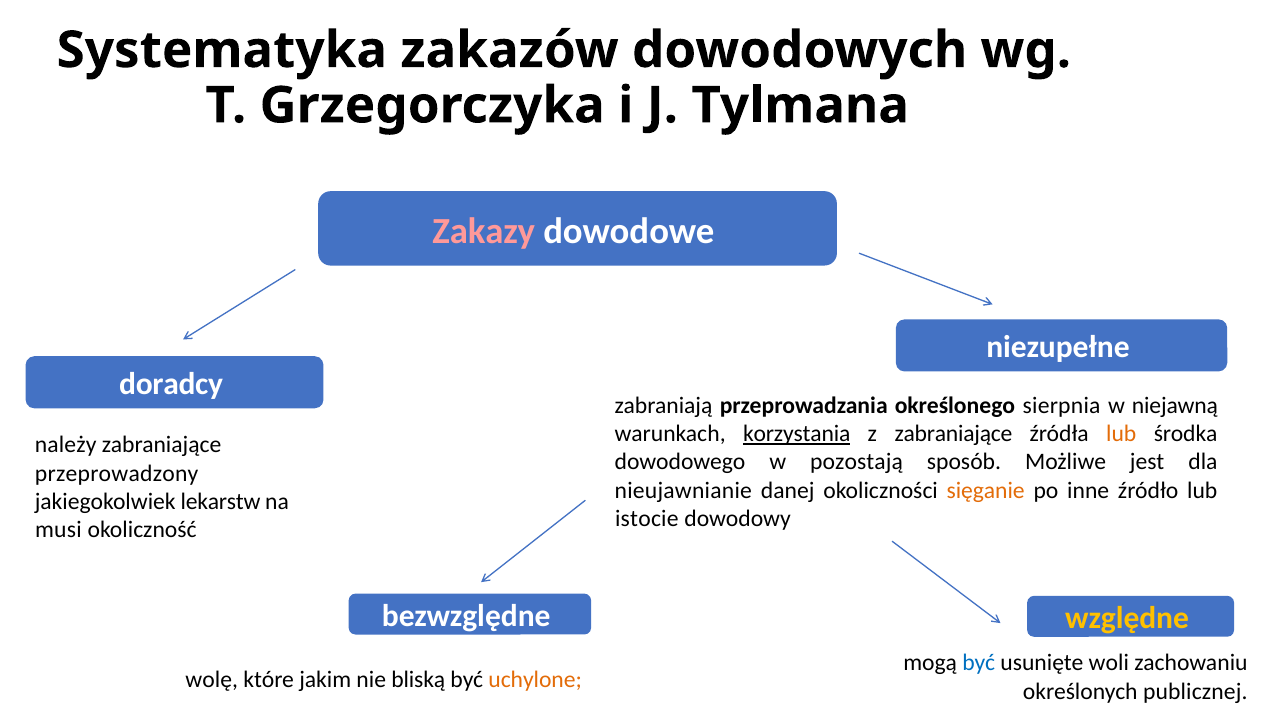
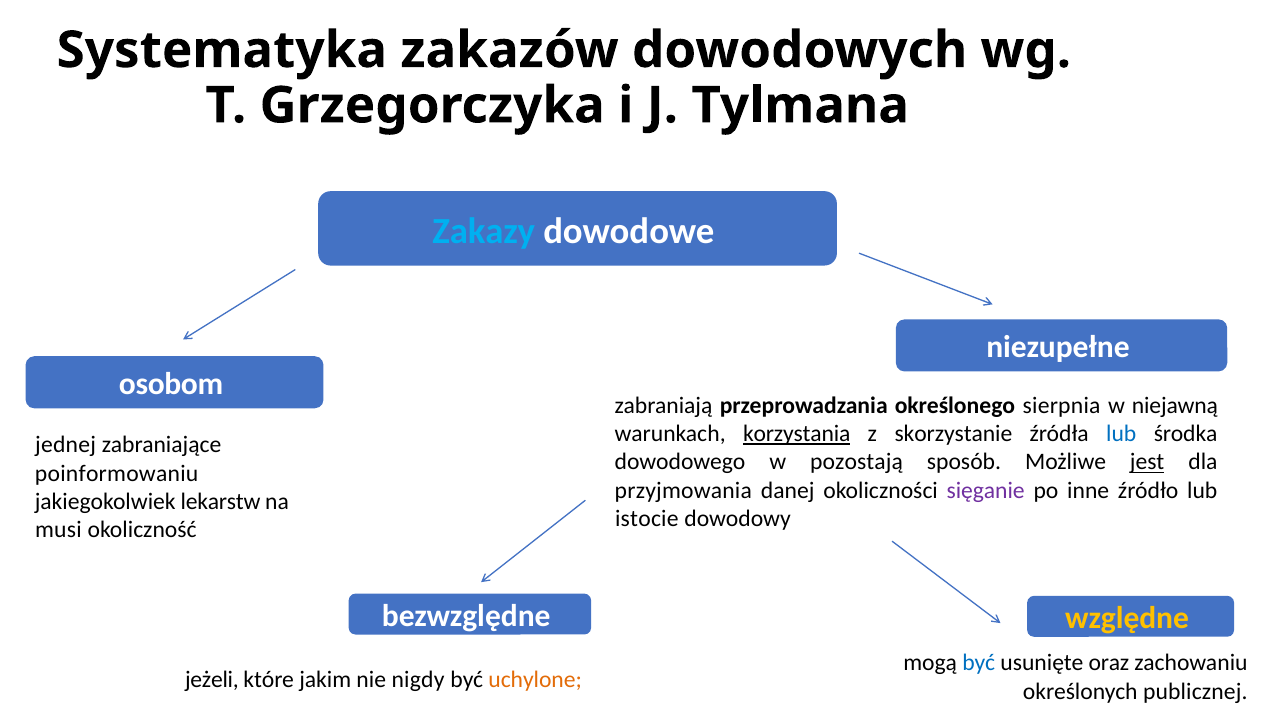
Zakazy colour: pink -> light blue
doradcy: doradcy -> osobom
z zabraniające: zabraniające -> skorzystanie
lub at (1121, 434) colour: orange -> blue
należy: należy -> jednej
jest underline: none -> present
przeprowadzony: przeprowadzony -> poinformowaniu
nieujawnianie: nieujawnianie -> przyjmowania
sięganie colour: orange -> purple
woli: woli -> oraz
wolę: wolę -> jeżeli
bliską: bliską -> nigdy
